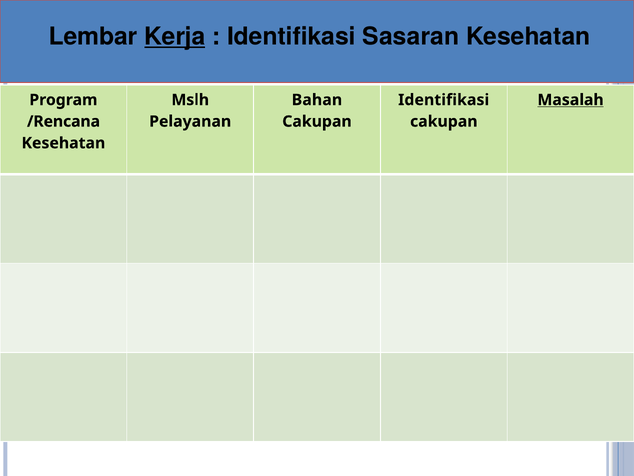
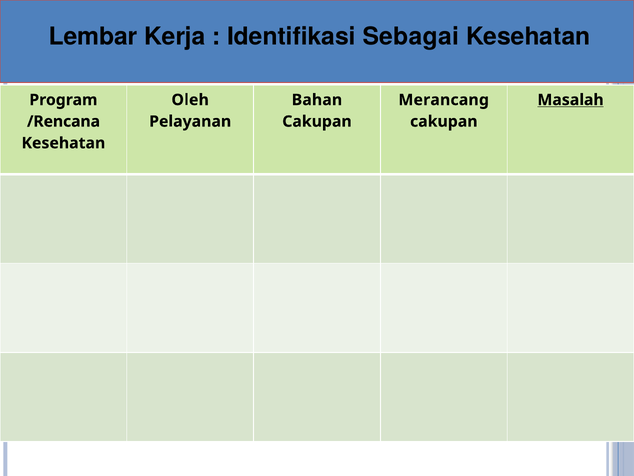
Kerja underline: present -> none
Sasaran: Sasaran -> Sebagai
Mslh: Mslh -> Oleh
Identifikasi at (444, 100): Identifikasi -> Merancang
